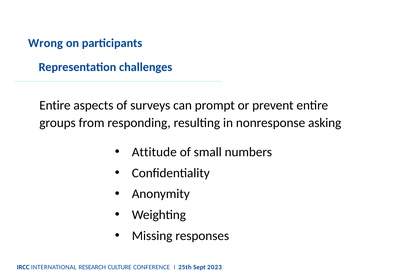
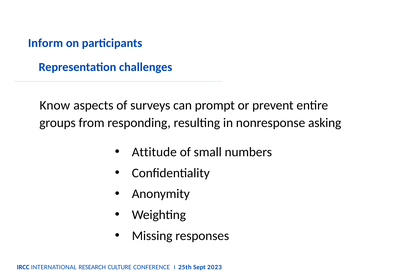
Wrong: Wrong -> Inform
Entire at (55, 105): Entire -> Know
